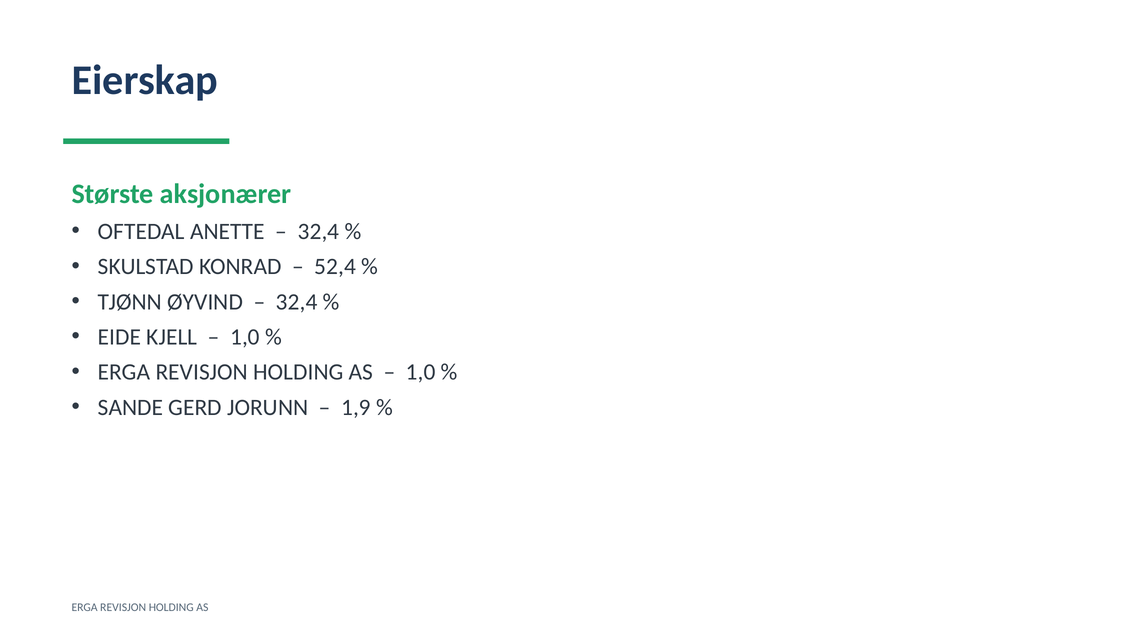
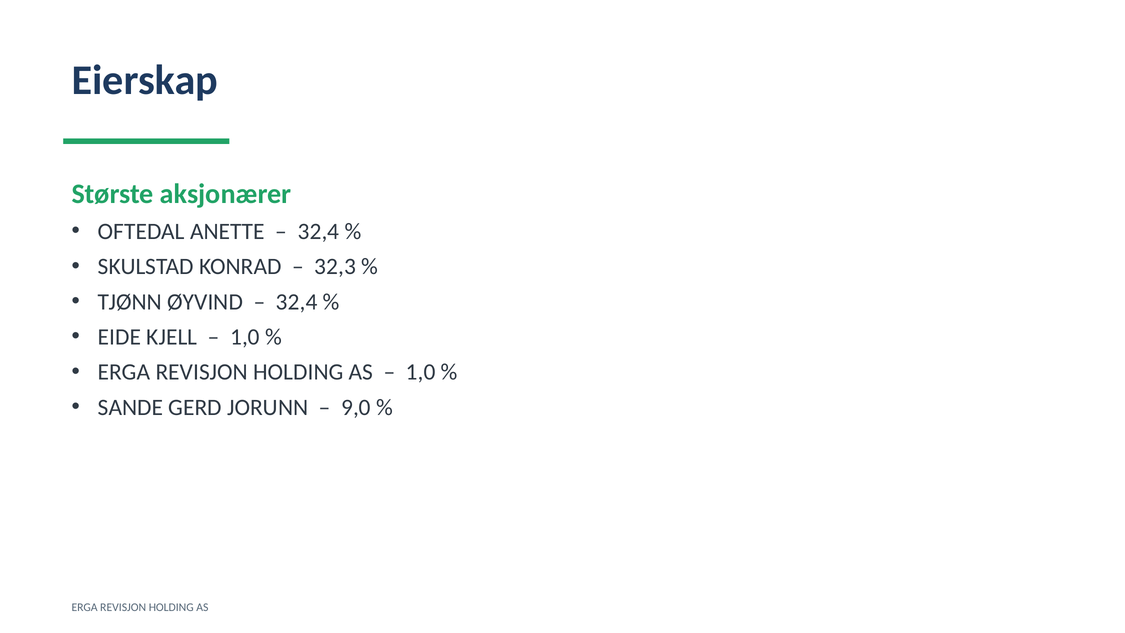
52,4: 52,4 -> 32,3
1,9: 1,9 -> 9,0
